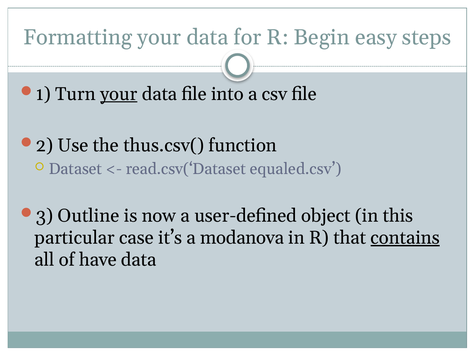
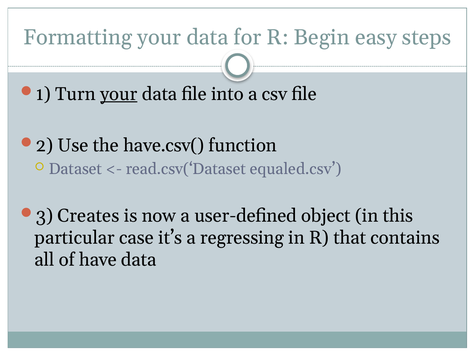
thus.csv(: thus.csv( -> have.csv(
Outline: Outline -> Creates
modanova: modanova -> regressing
contains underline: present -> none
